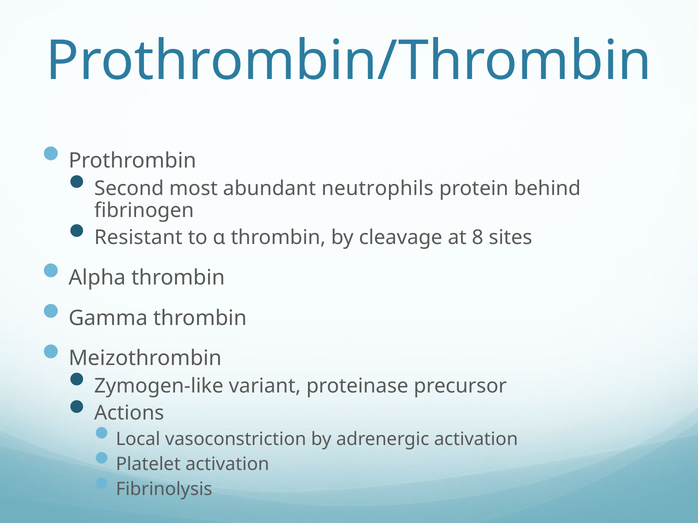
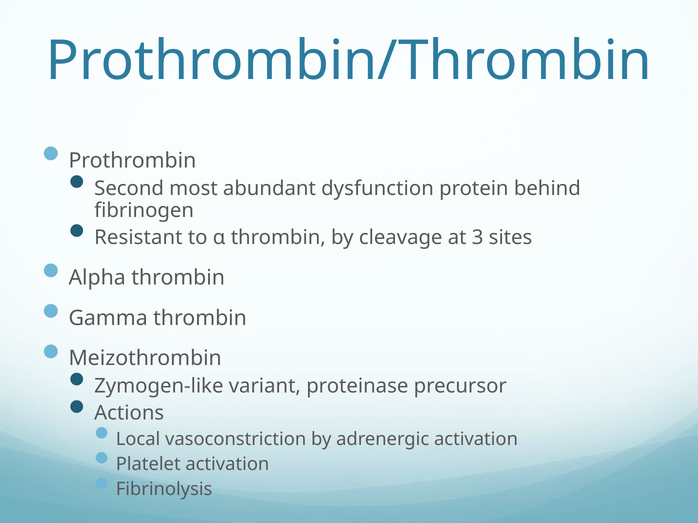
neutrophils: neutrophils -> dysfunction
8: 8 -> 3
